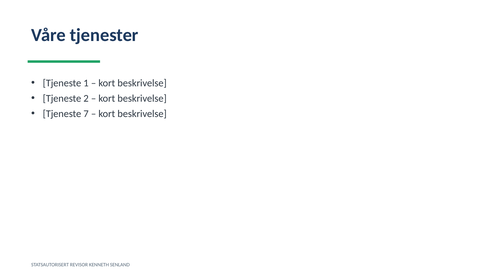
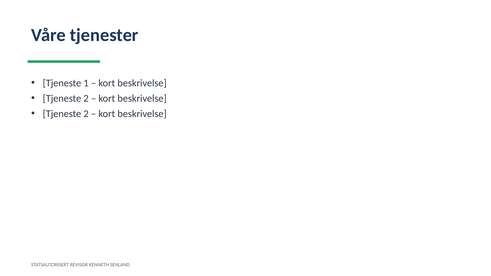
7 at (86, 114): 7 -> 2
